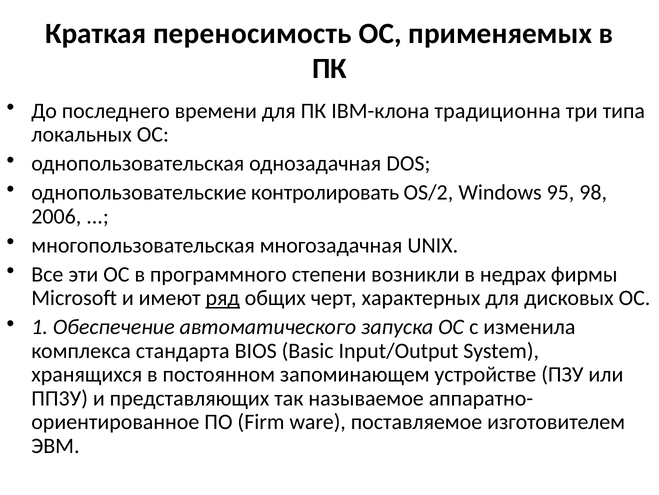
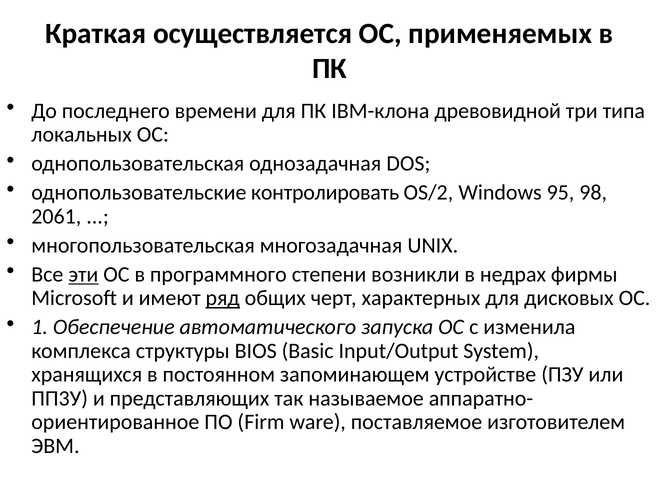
переносимость: переносимость -> осуществляется
традиционна: традиционна -> древовидной
2006: 2006 -> 2061
эти underline: none -> present
стандарта: стандарта -> структуры
